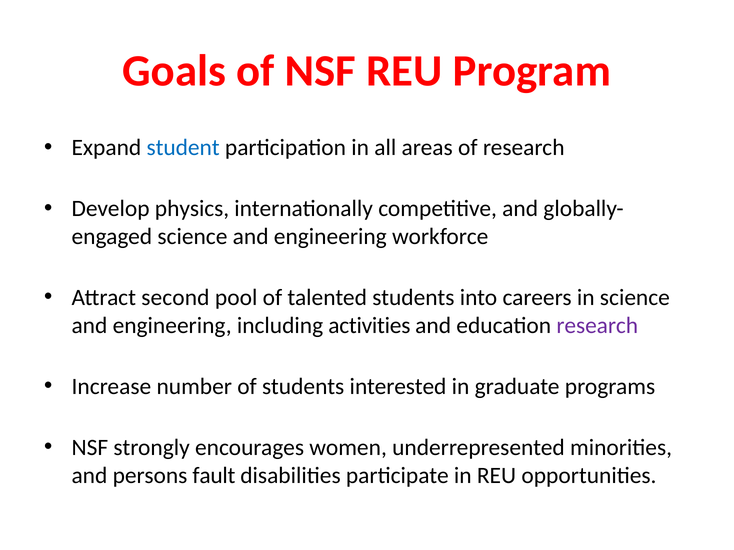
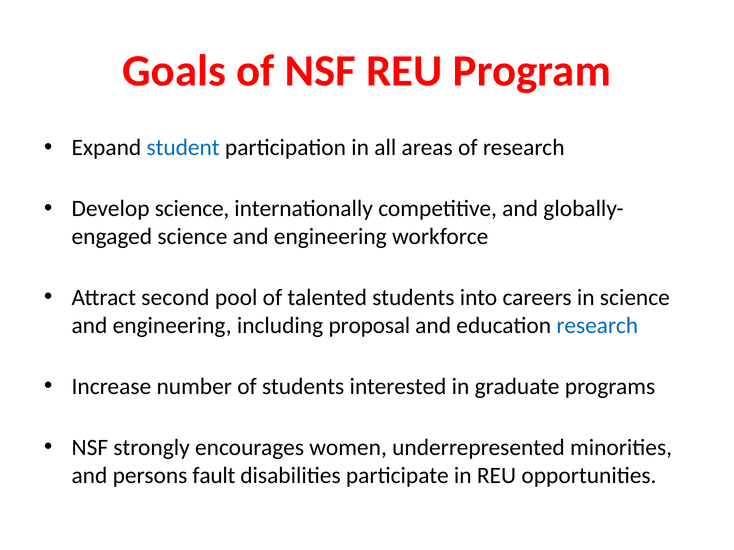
Develop physics: physics -> science
activities: activities -> proposal
research at (597, 326) colour: purple -> blue
